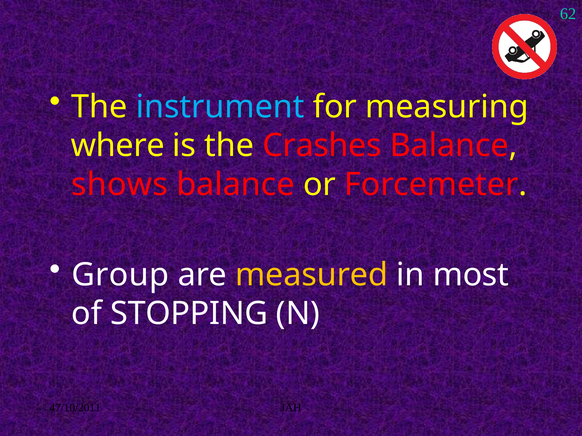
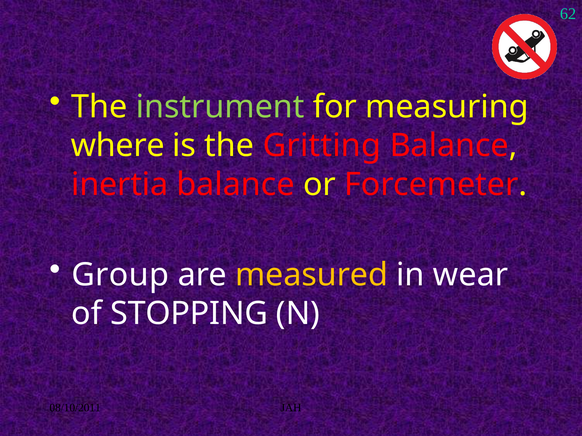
instrument colour: light blue -> light green
Crashes: Crashes -> Gritting
shows: shows -> inertia
most: most -> wear
47/10/2011: 47/10/2011 -> 08/10/2011
